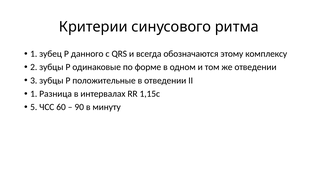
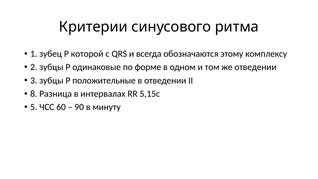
данного: данного -> которой
1 at (34, 94): 1 -> 8
1,15с: 1,15с -> 5,15с
